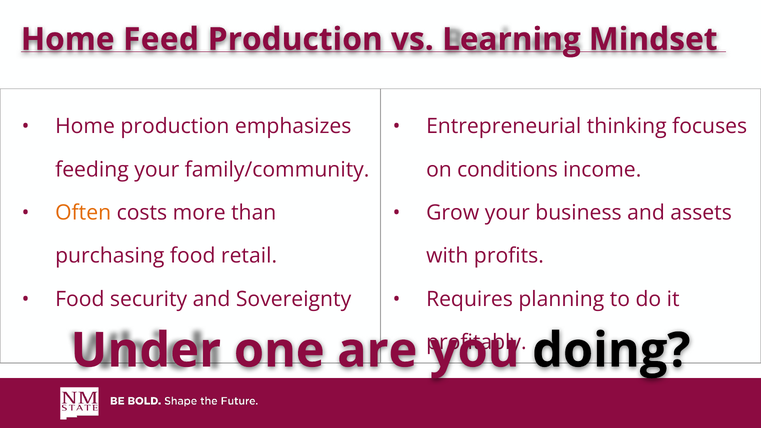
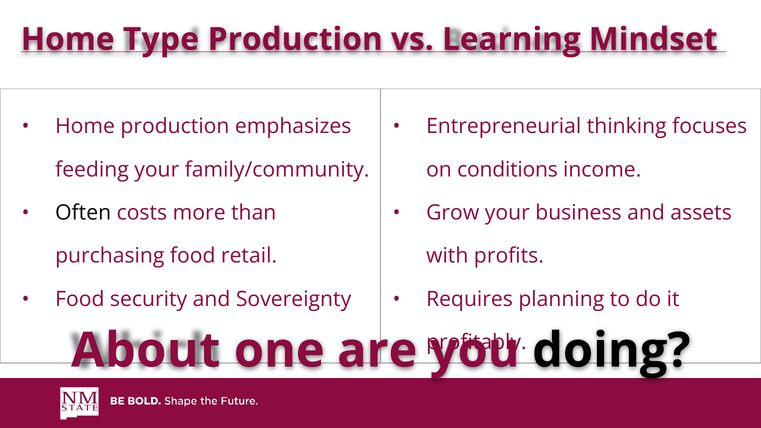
Feed: Feed -> Type
Often colour: orange -> black
Under: Under -> About
